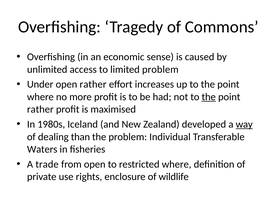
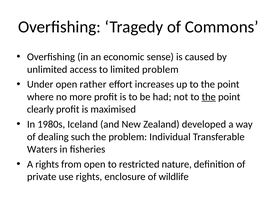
rather at (40, 109): rather -> clearly
way underline: present -> none
than: than -> such
A trade: trade -> rights
restricted where: where -> nature
